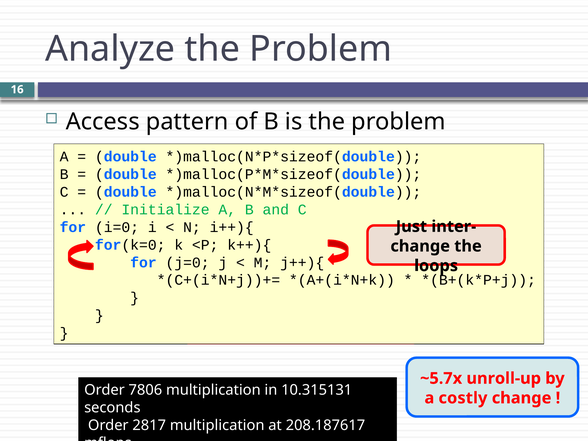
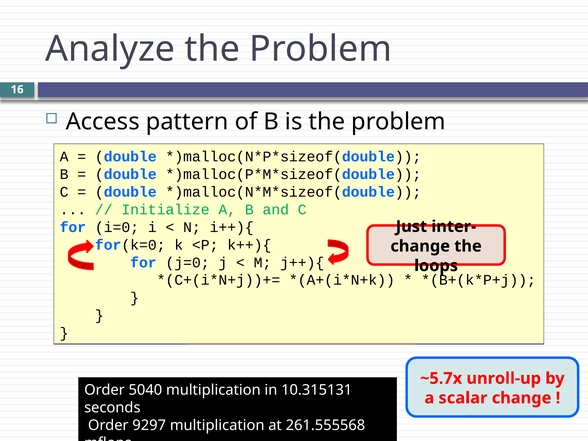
7806: 7806 -> 5040
costly: costly -> scalar
2817: 2817 -> 9297
208.187617: 208.187617 -> 261.555568
